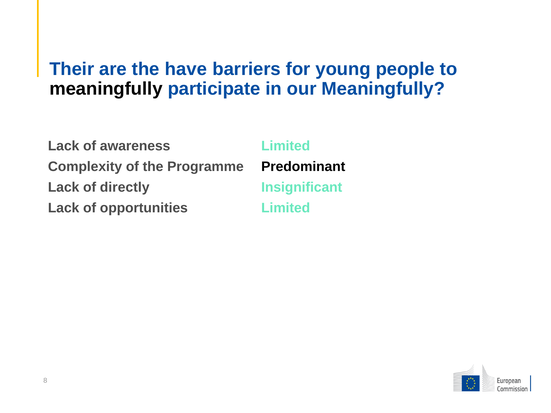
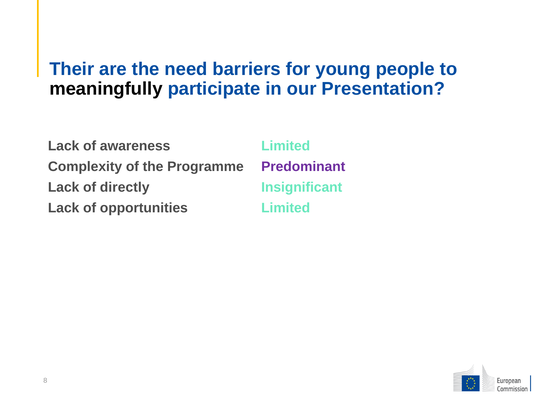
have: have -> need
our Meaningfully: Meaningfully -> Presentation
Predominant colour: black -> purple
